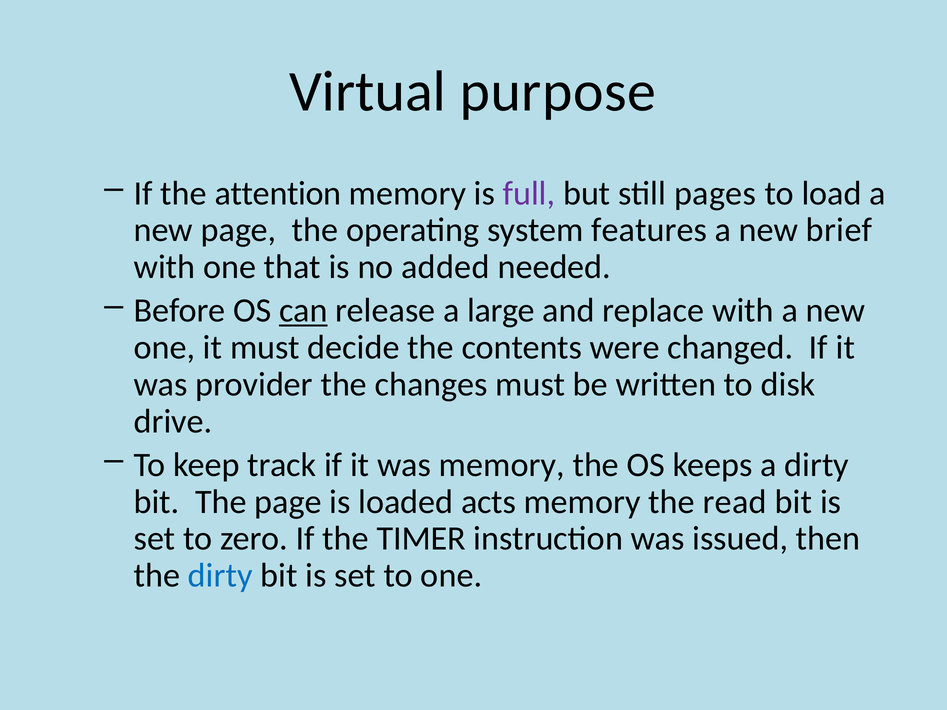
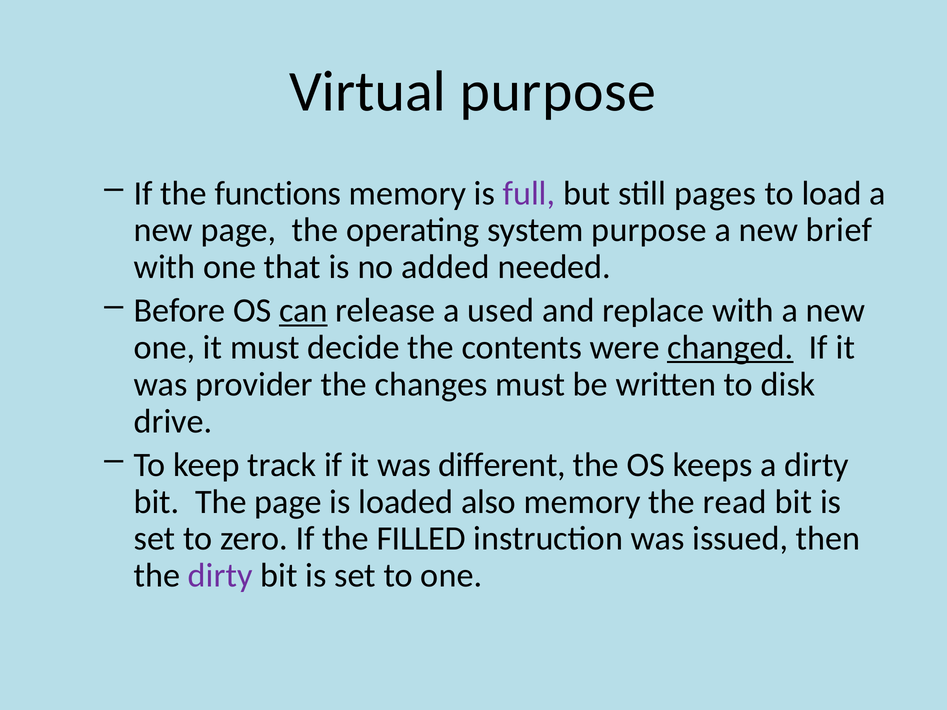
attention: attention -> functions
system features: features -> purpose
large: large -> used
changed underline: none -> present
was memory: memory -> different
acts: acts -> also
TIMER: TIMER -> FILLED
dirty at (220, 576) colour: blue -> purple
